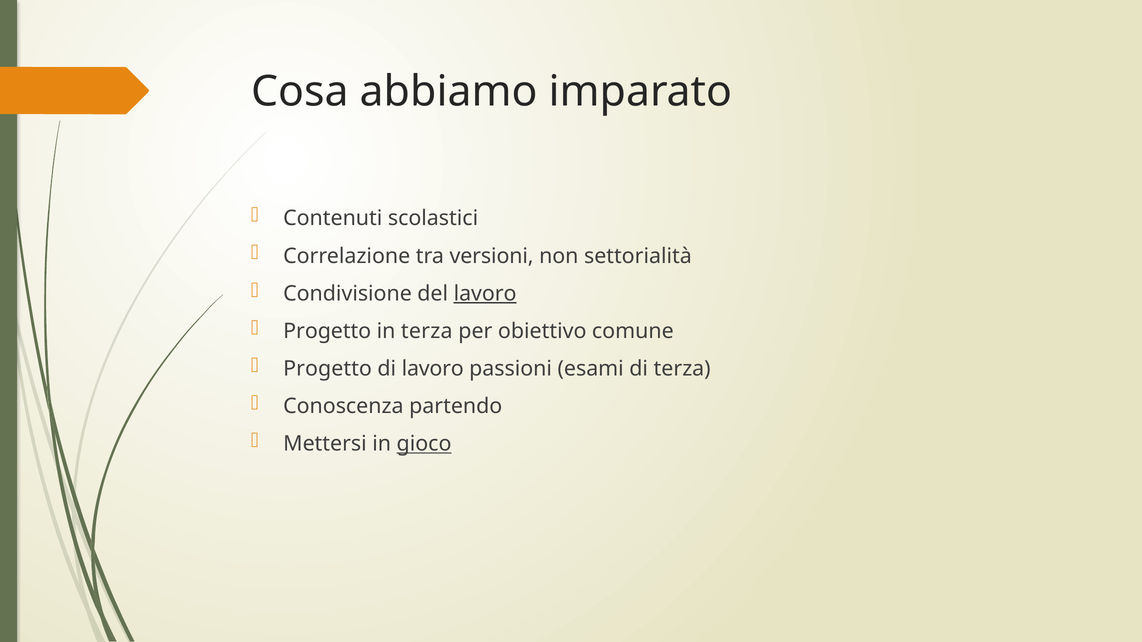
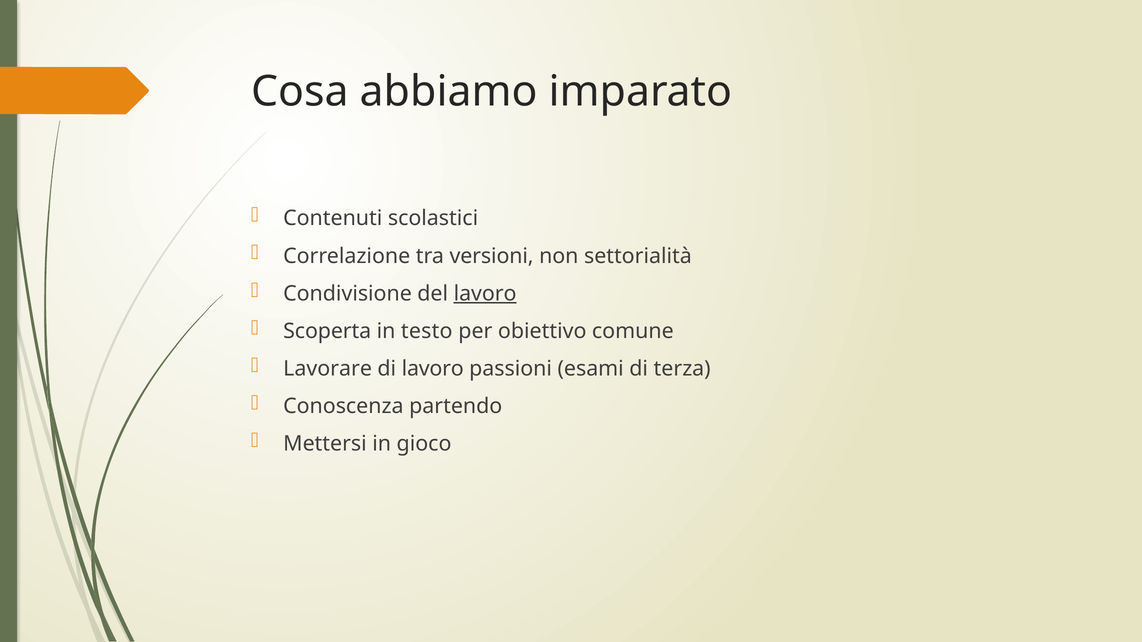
Progetto at (327, 331): Progetto -> Scoperta
in terza: terza -> testo
Progetto at (328, 369): Progetto -> Lavorare
gioco underline: present -> none
